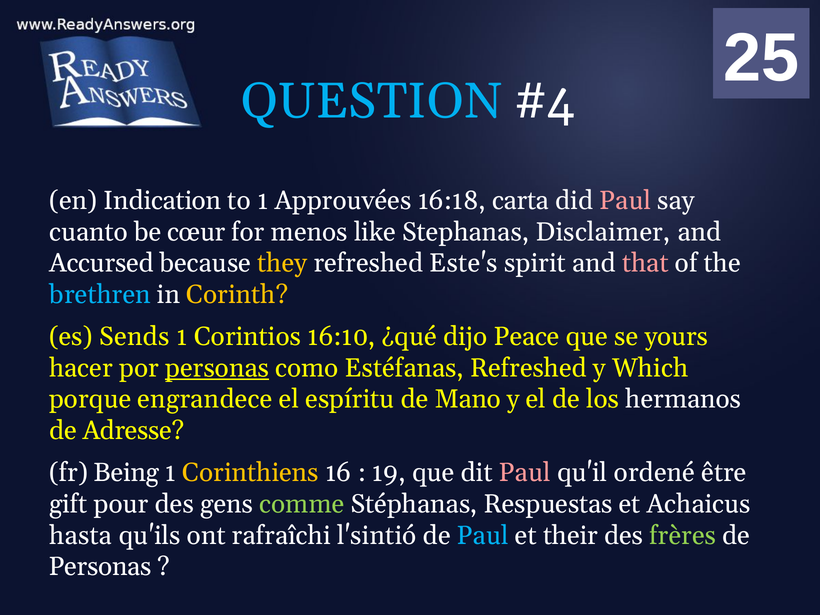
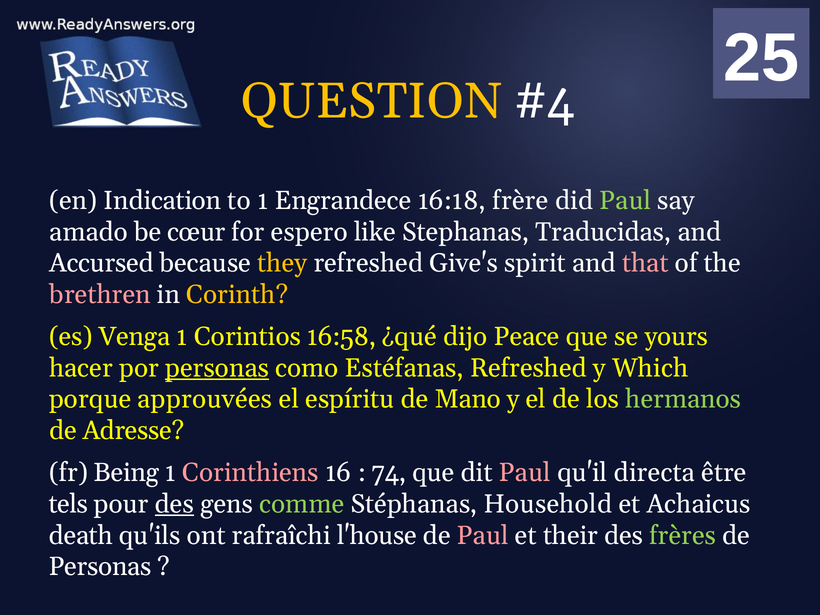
QUESTION colour: light blue -> yellow
Approuvées: Approuvées -> Engrandece
carta: carta -> frère
Paul at (625, 200) colour: pink -> light green
cuanto: cuanto -> amado
menos: menos -> espero
Disclaimer: Disclaimer -> Traducidas
Este's: Este's -> Give's
brethren colour: light blue -> pink
Sends: Sends -> Venga
16:10: 16:10 -> 16:58
engrandece: engrandece -> approuvées
hermanos colour: white -> light green
Corinthiens colour: yellow -> pink
19 at (389, 473): 19 -> 74
ordené: ordené -> directa
gift: gift -> tels
des at (174, 504) underline: none -> present
Respuestas: Respuestas -> Household
hasta: hasta -> death
l'sintió: l'sintió -> l'house
Paul at (483, 535) colour: light blue -> pink
